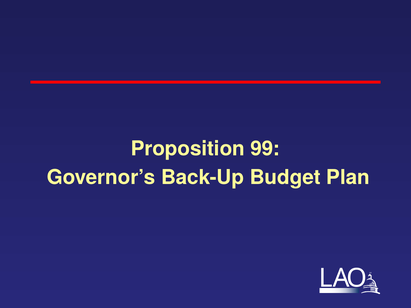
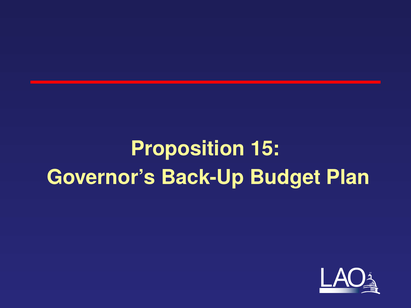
99: 99 -> 15
